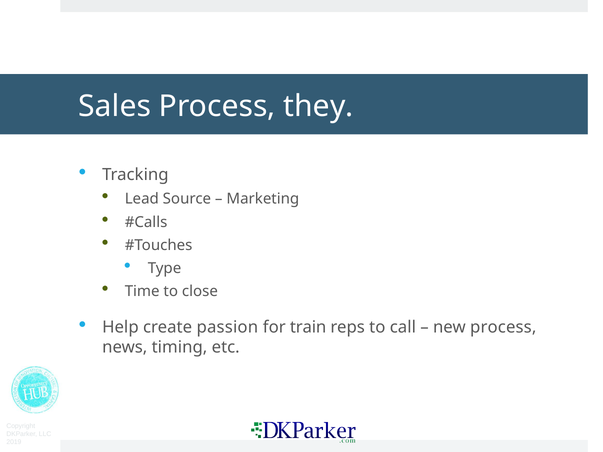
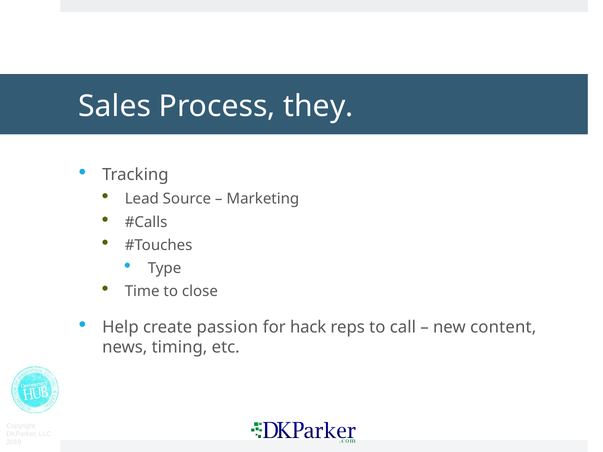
train: train -> hack
new process: process -> content
